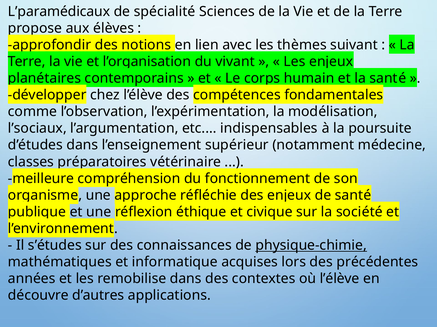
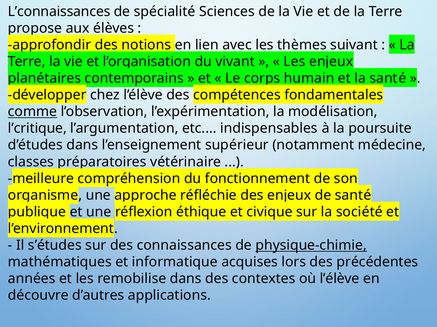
L’paramédicaux: L’paramédicaux -> L’connaissances
comme underline: none -> present
l’sociaux: l’sociaux -> l’critique
